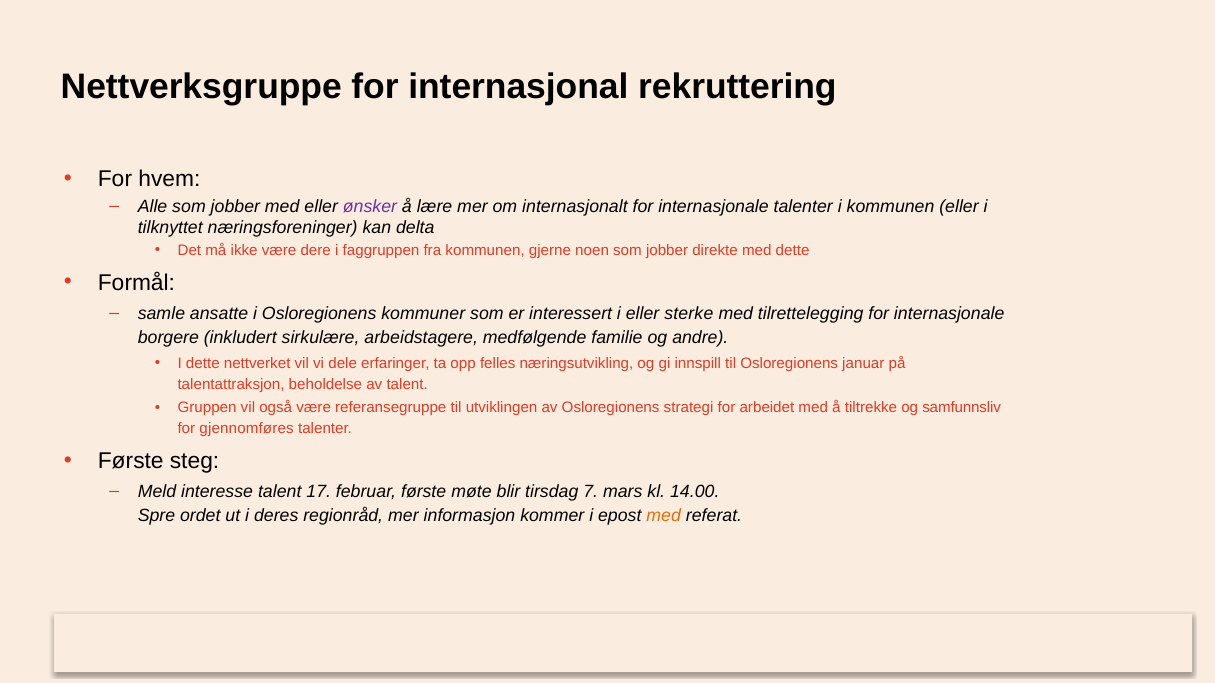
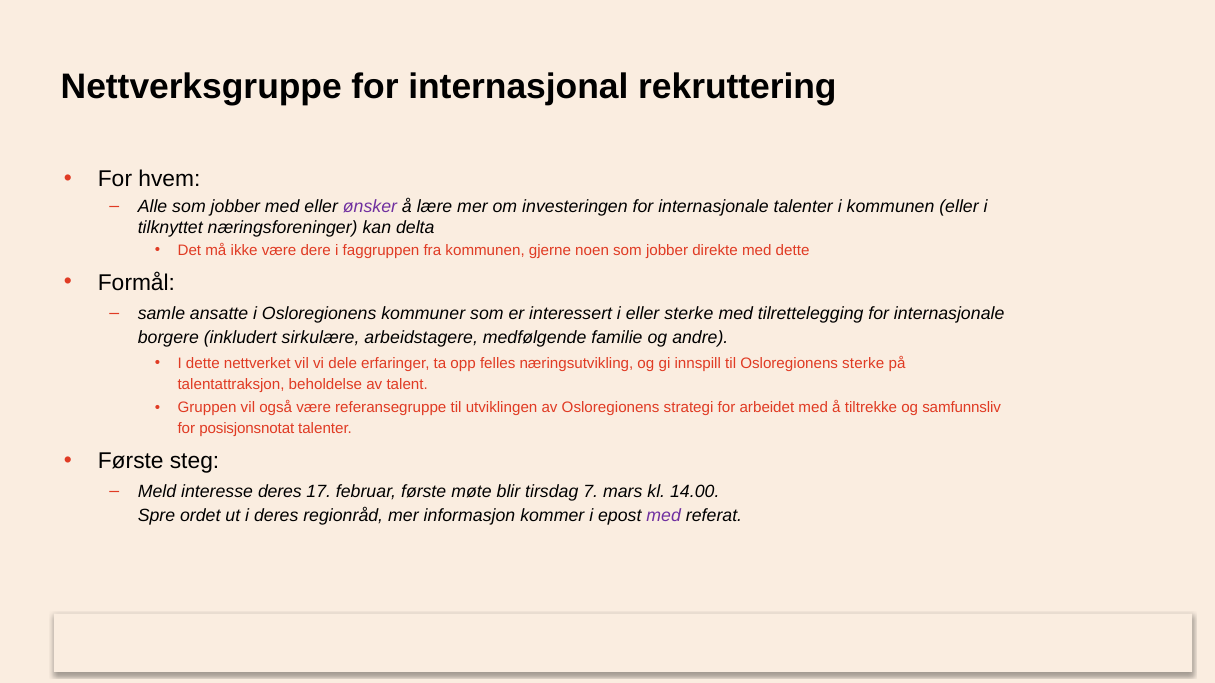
internasjonalt: internasjonalt -> investeringen
Osloregionens januar: januar -> sterke
gjennomføres: gjennomføres -> posisjonsnotat
interesse talent: talent -> deres
med at (664, 516) colour: orange -> purple
